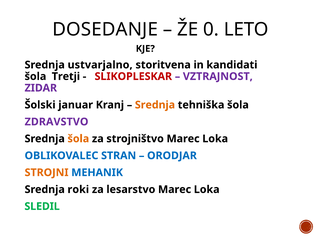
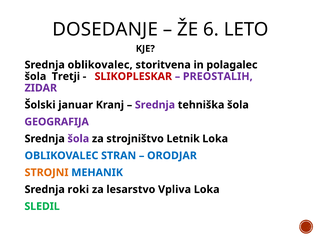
0: 0 -> 6
Srednja ustvarjalno: ustvarjalno -> oblikovalec
kandidati: kandidati -> polagalec
VZTRAJNOST: VZTRAJNOST -> PREOSTALIH
Srednja at (155, 105) colour: orange -> purple
ZDRAVSTVO: ZDRAVSTVO -> GEOGRAFIJA
šola at (78, 139) colour: orange -> purple
strojništvo Marec: Marec -> Letnik
lesarstvo Marec: Marec -> Vpliva
